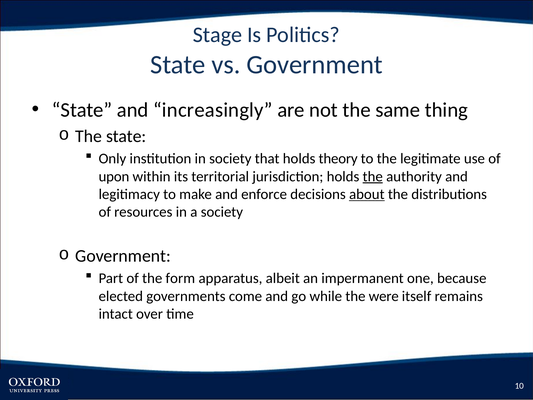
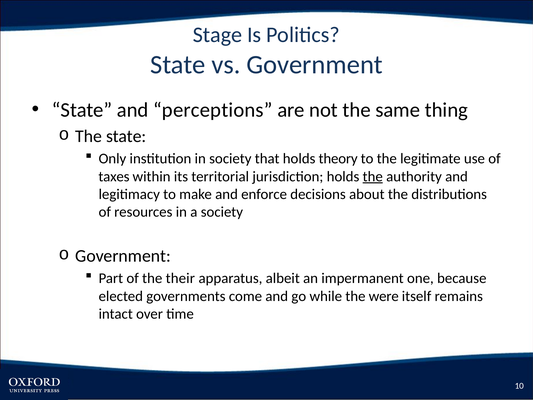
increasingly: increasingly -> perceptions
upon: upon -> taxes
about underline: present -> none
form: form -> their
